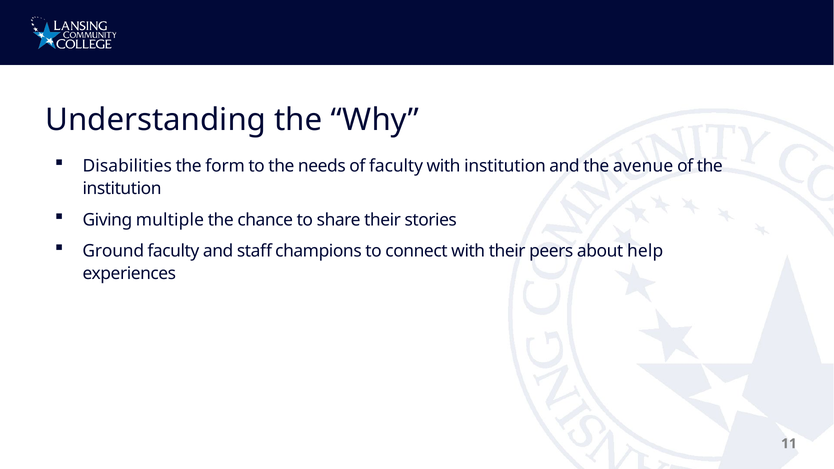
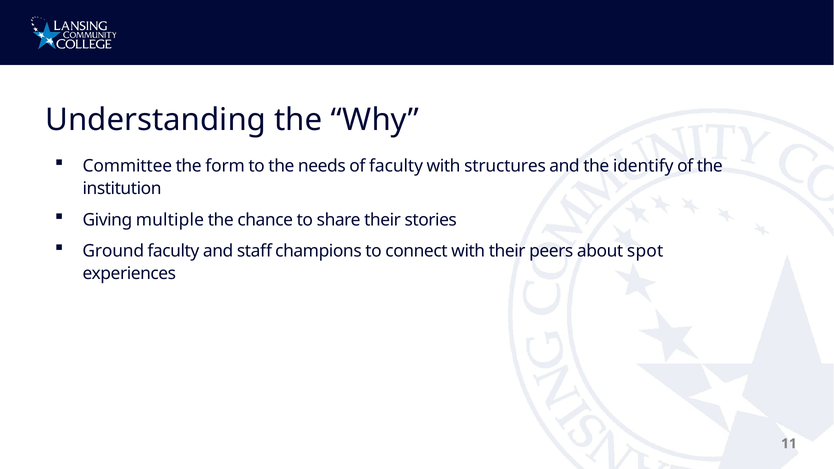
Disabilities: Disabilities -> Committee
with institution: institution -> structures
avenue: avenue -> identify
help: help -> spot
